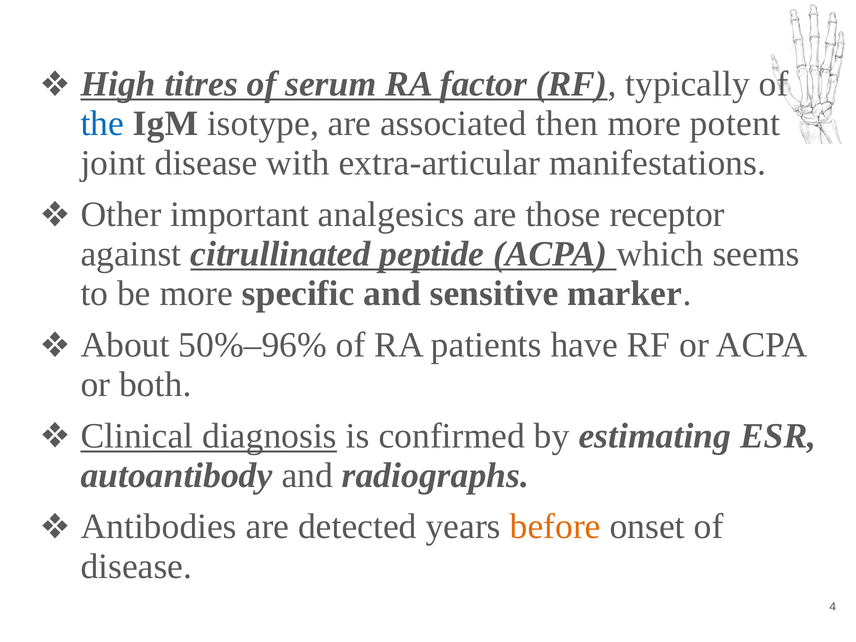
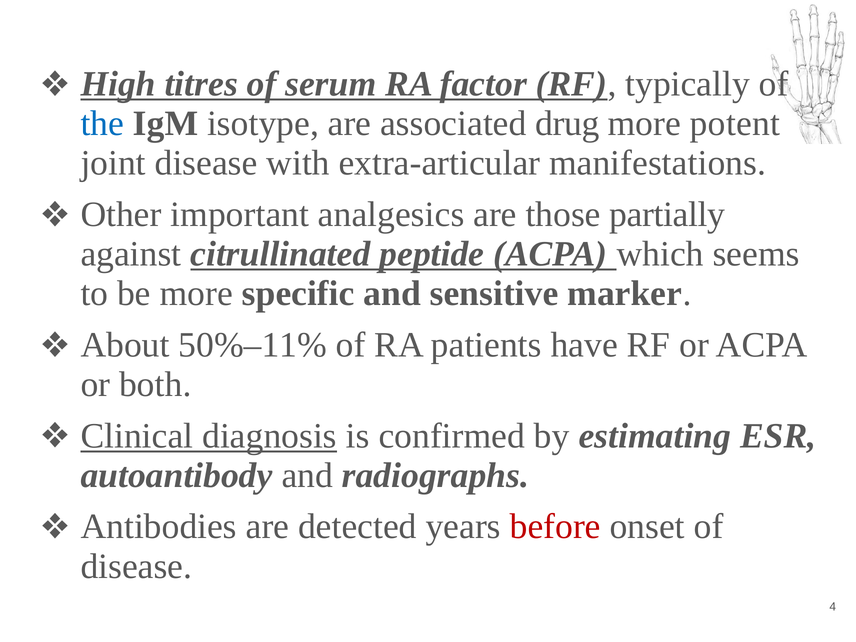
then: then -> drug
receptor: receptor -> partially
50%–96%: 50%–96% -> 50%–11%
before colour: orange -> red
